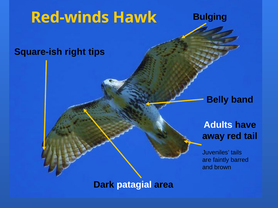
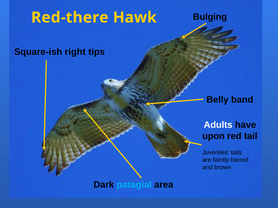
Red-winds: Red-winds -> Red-there
away: away -> upon
patagial colour: white -> light blue
